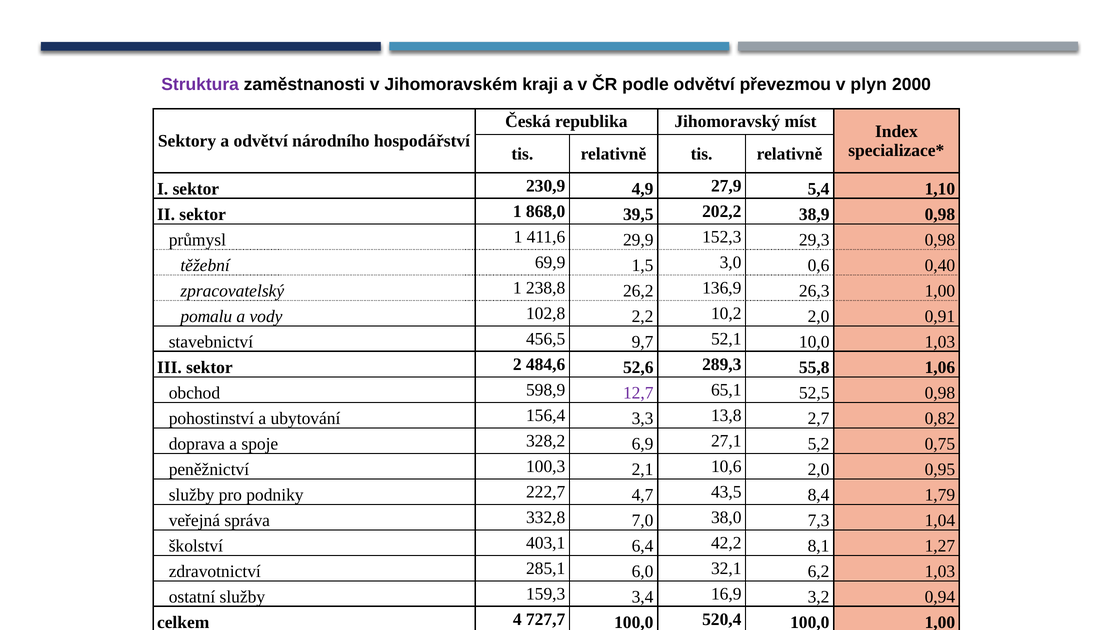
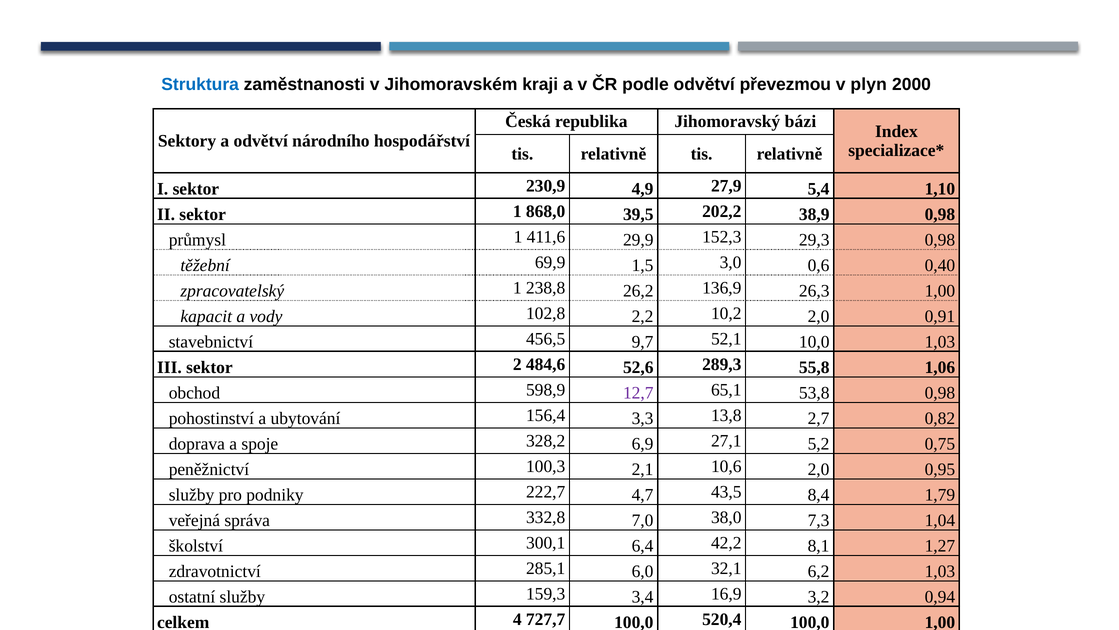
Struktura colour: purple -> blue
míst: míst -> bázi
pomalu: pomalu -> kapacit
52,5: 52,5 -> 53,8
403,1: 403,1 -> 300,1
